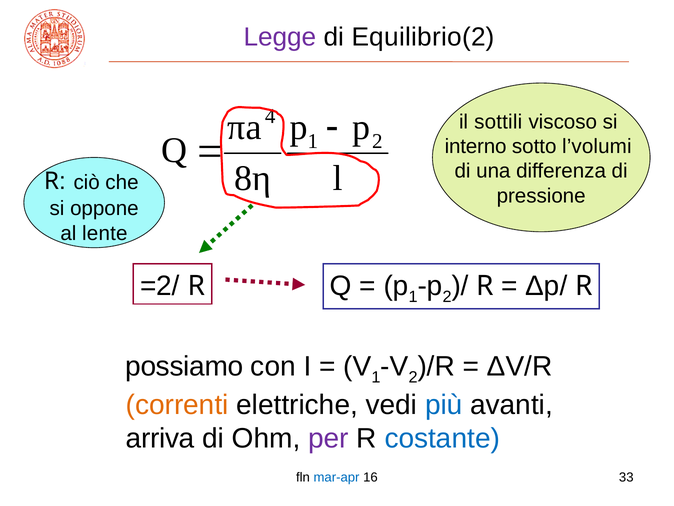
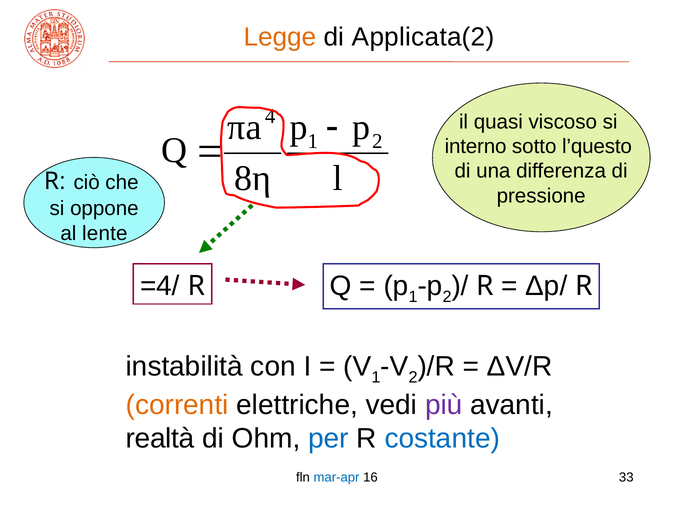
Legge colour: purple -> orange
Equilibrio(2: Equilibrio(2 -> Applicata(2
sottili: sottili -> quasi
l’volumi: l’volumi -> l’questo
=2/: =2/ -> =4/
possiamo: possiamo -> instabilità
più colour: blue -> purple
arriva: arriva -> realtà
per colour: purple -> blue
